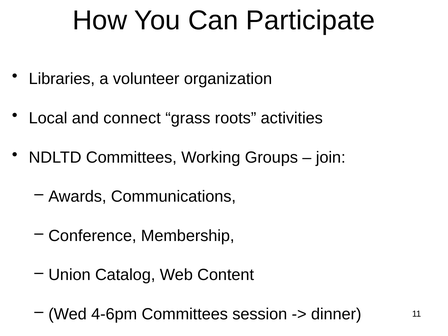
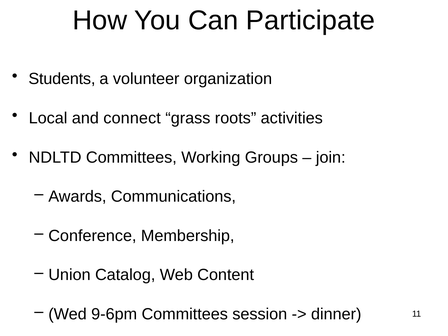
Libraries: Libraries -> Students
4-6pm: 4-6pm -> 9-6pm
